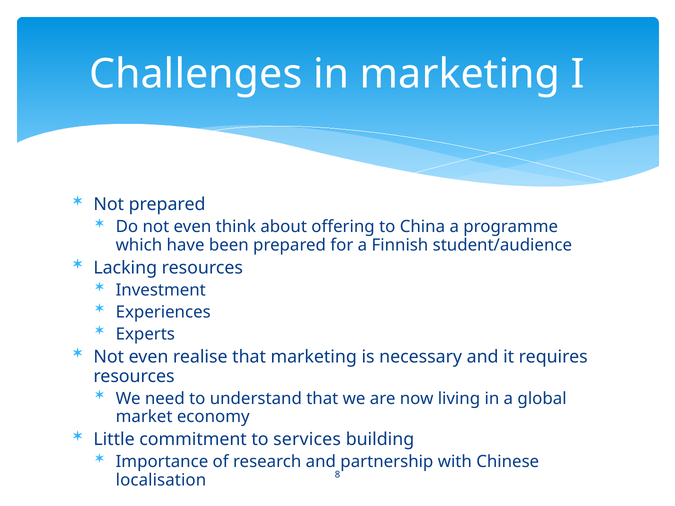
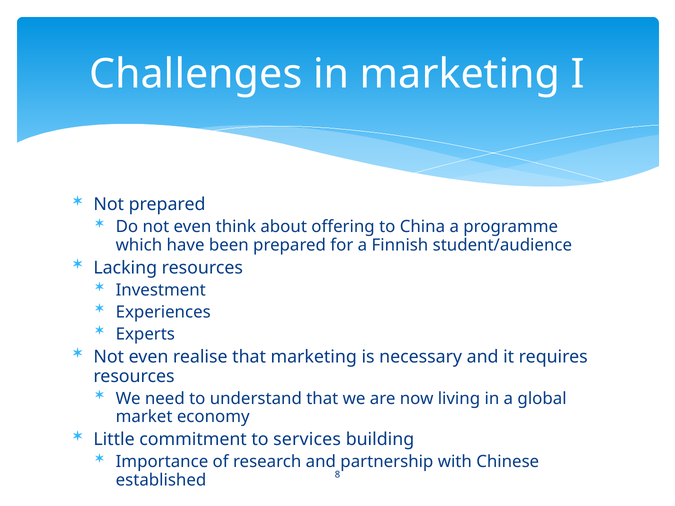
localisation: localisation -> established
